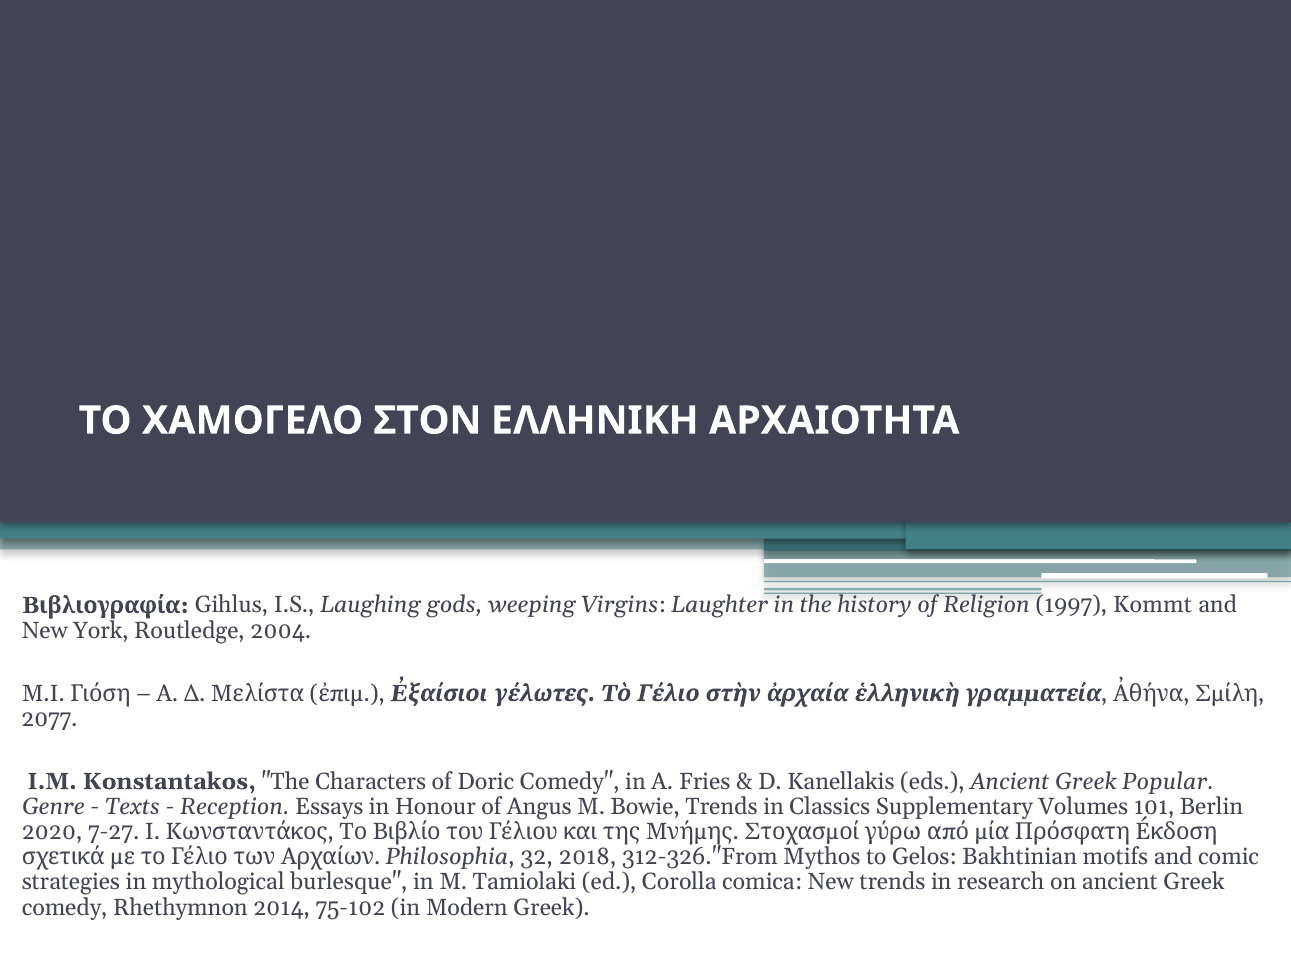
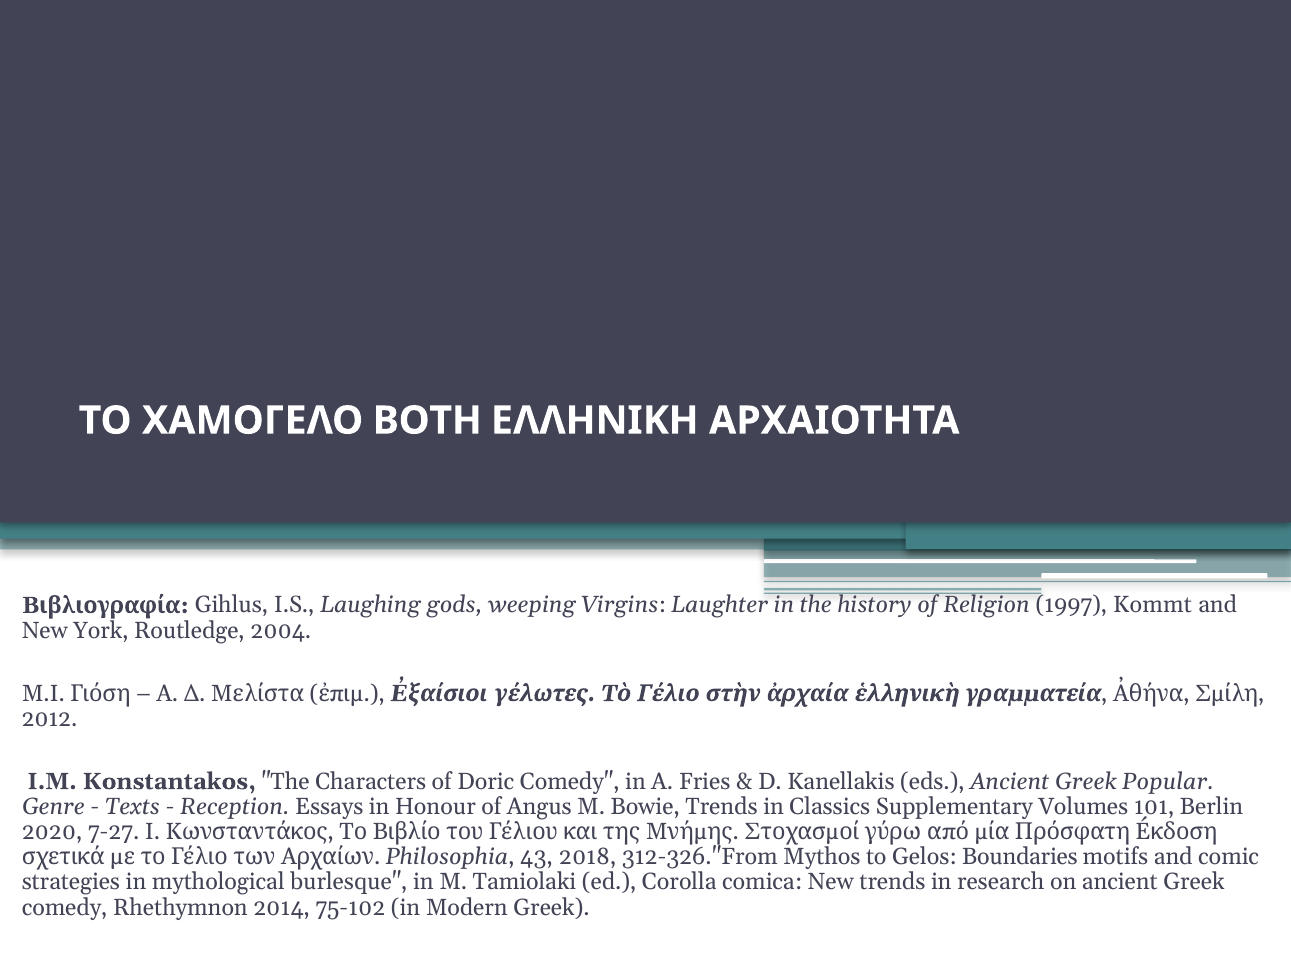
ΣΤΟΝ: ΣΤΟΝ -> BOTH
2077: 2077 -> 2012
32: 32 -> 43
Bakhtinian: Bakhtinian -> Boundaries
